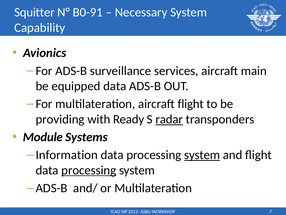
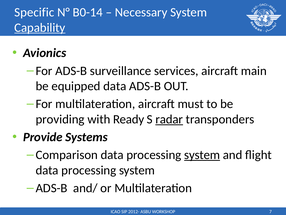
Squitter: Squitter -> Specific
B0-91: B0-91 -> B0-14
Capability underline: none -> present
aircraft flight: flight -> must
Module: Module -> Provide
Information: Information -> Comparison
processing at (89, 170) underline: present -> none
